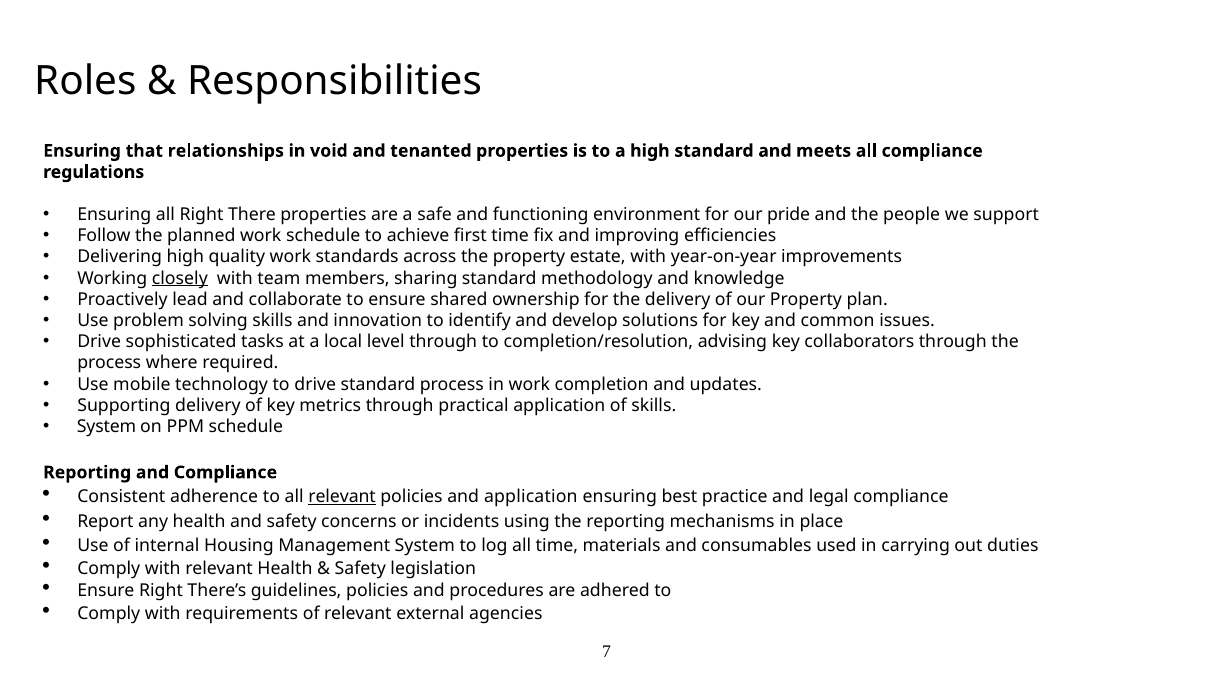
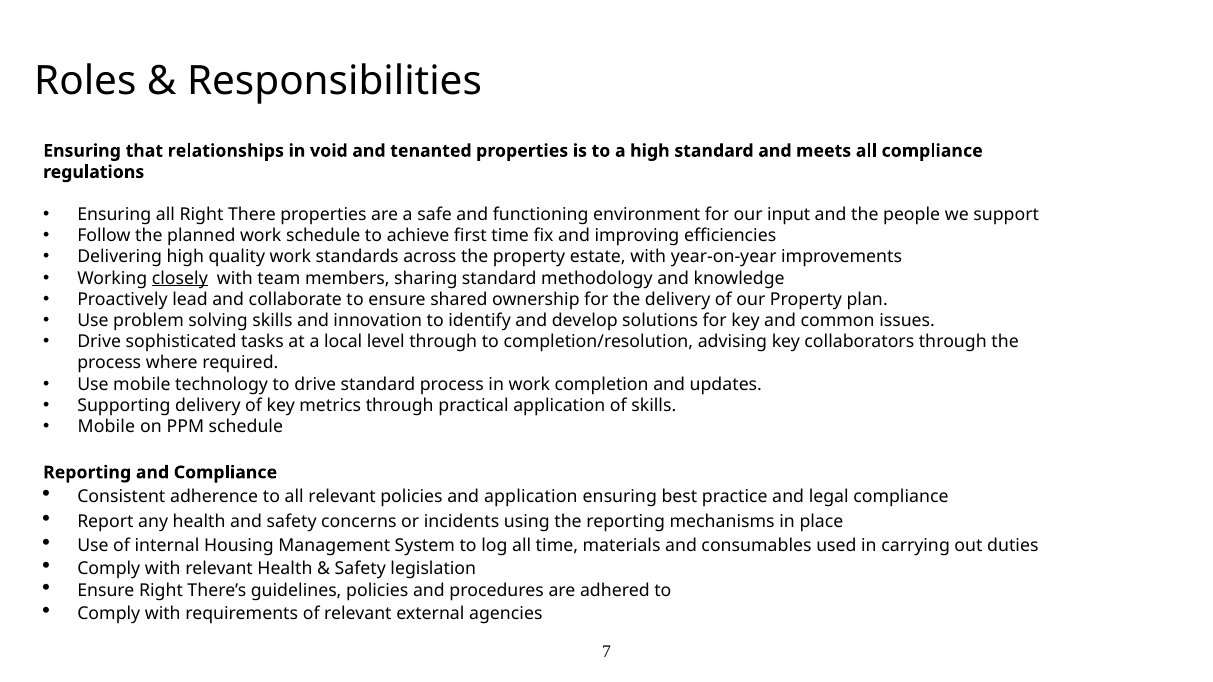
pride: pride -> input
System at (107, 427): System -> Mobile
relevant at (342, 497) underline: present -> none
